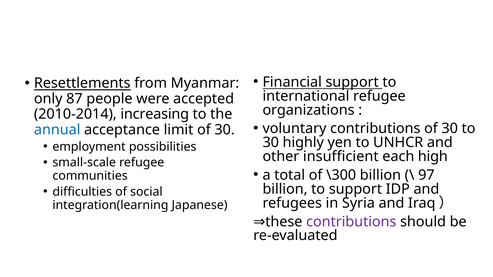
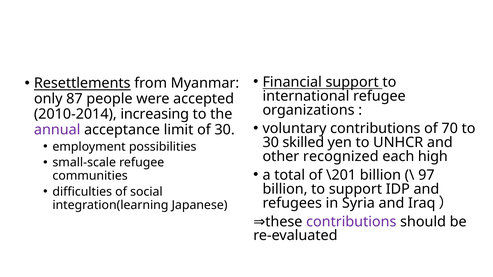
contributions of 30: 30 -> 70
annual colour: blue -> purple
highly: highly -> skilled
insufficient: insufficient -> recognized
\300: \300 -> \201
